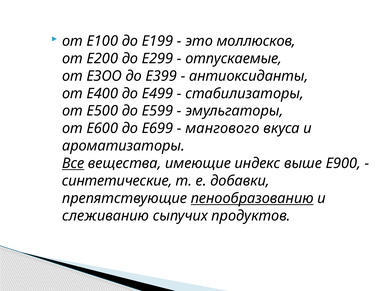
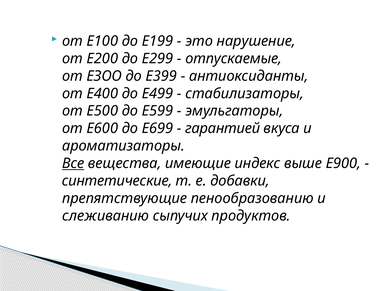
моллюсков: моллюсков -> нарушение
мангового: мангового -> гарантией
пенообразованию underline: present -> none
